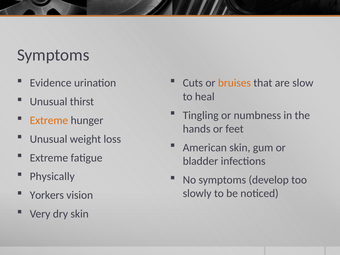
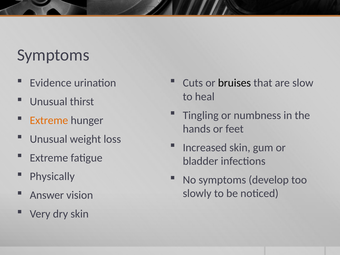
bruises colour: orange -> black
American: American -> Increased
Yorkers: Yorkers -> Answer
